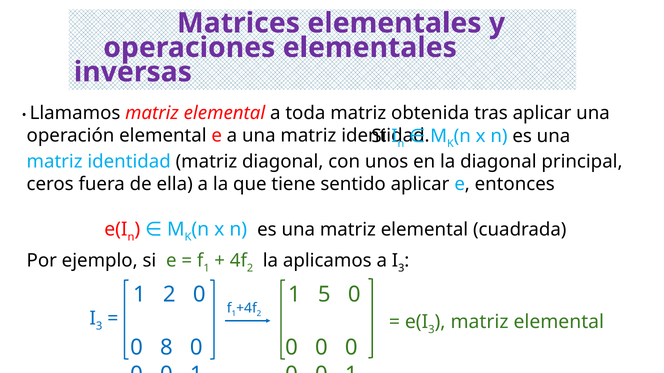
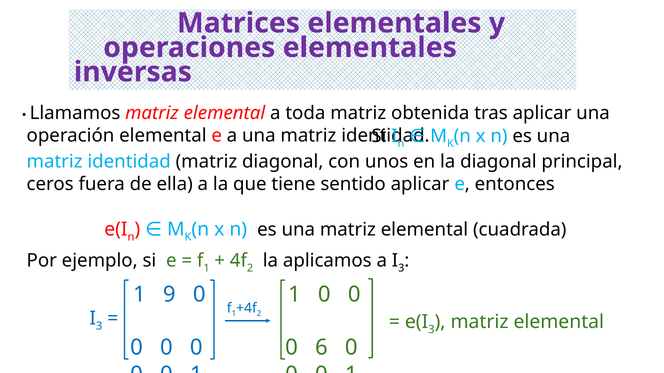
1 2: 2 -> 9
1 5: 5 -> 0
8 at (166, 348): 8 -> 0
0 at (321, 348): 0 -> 6
